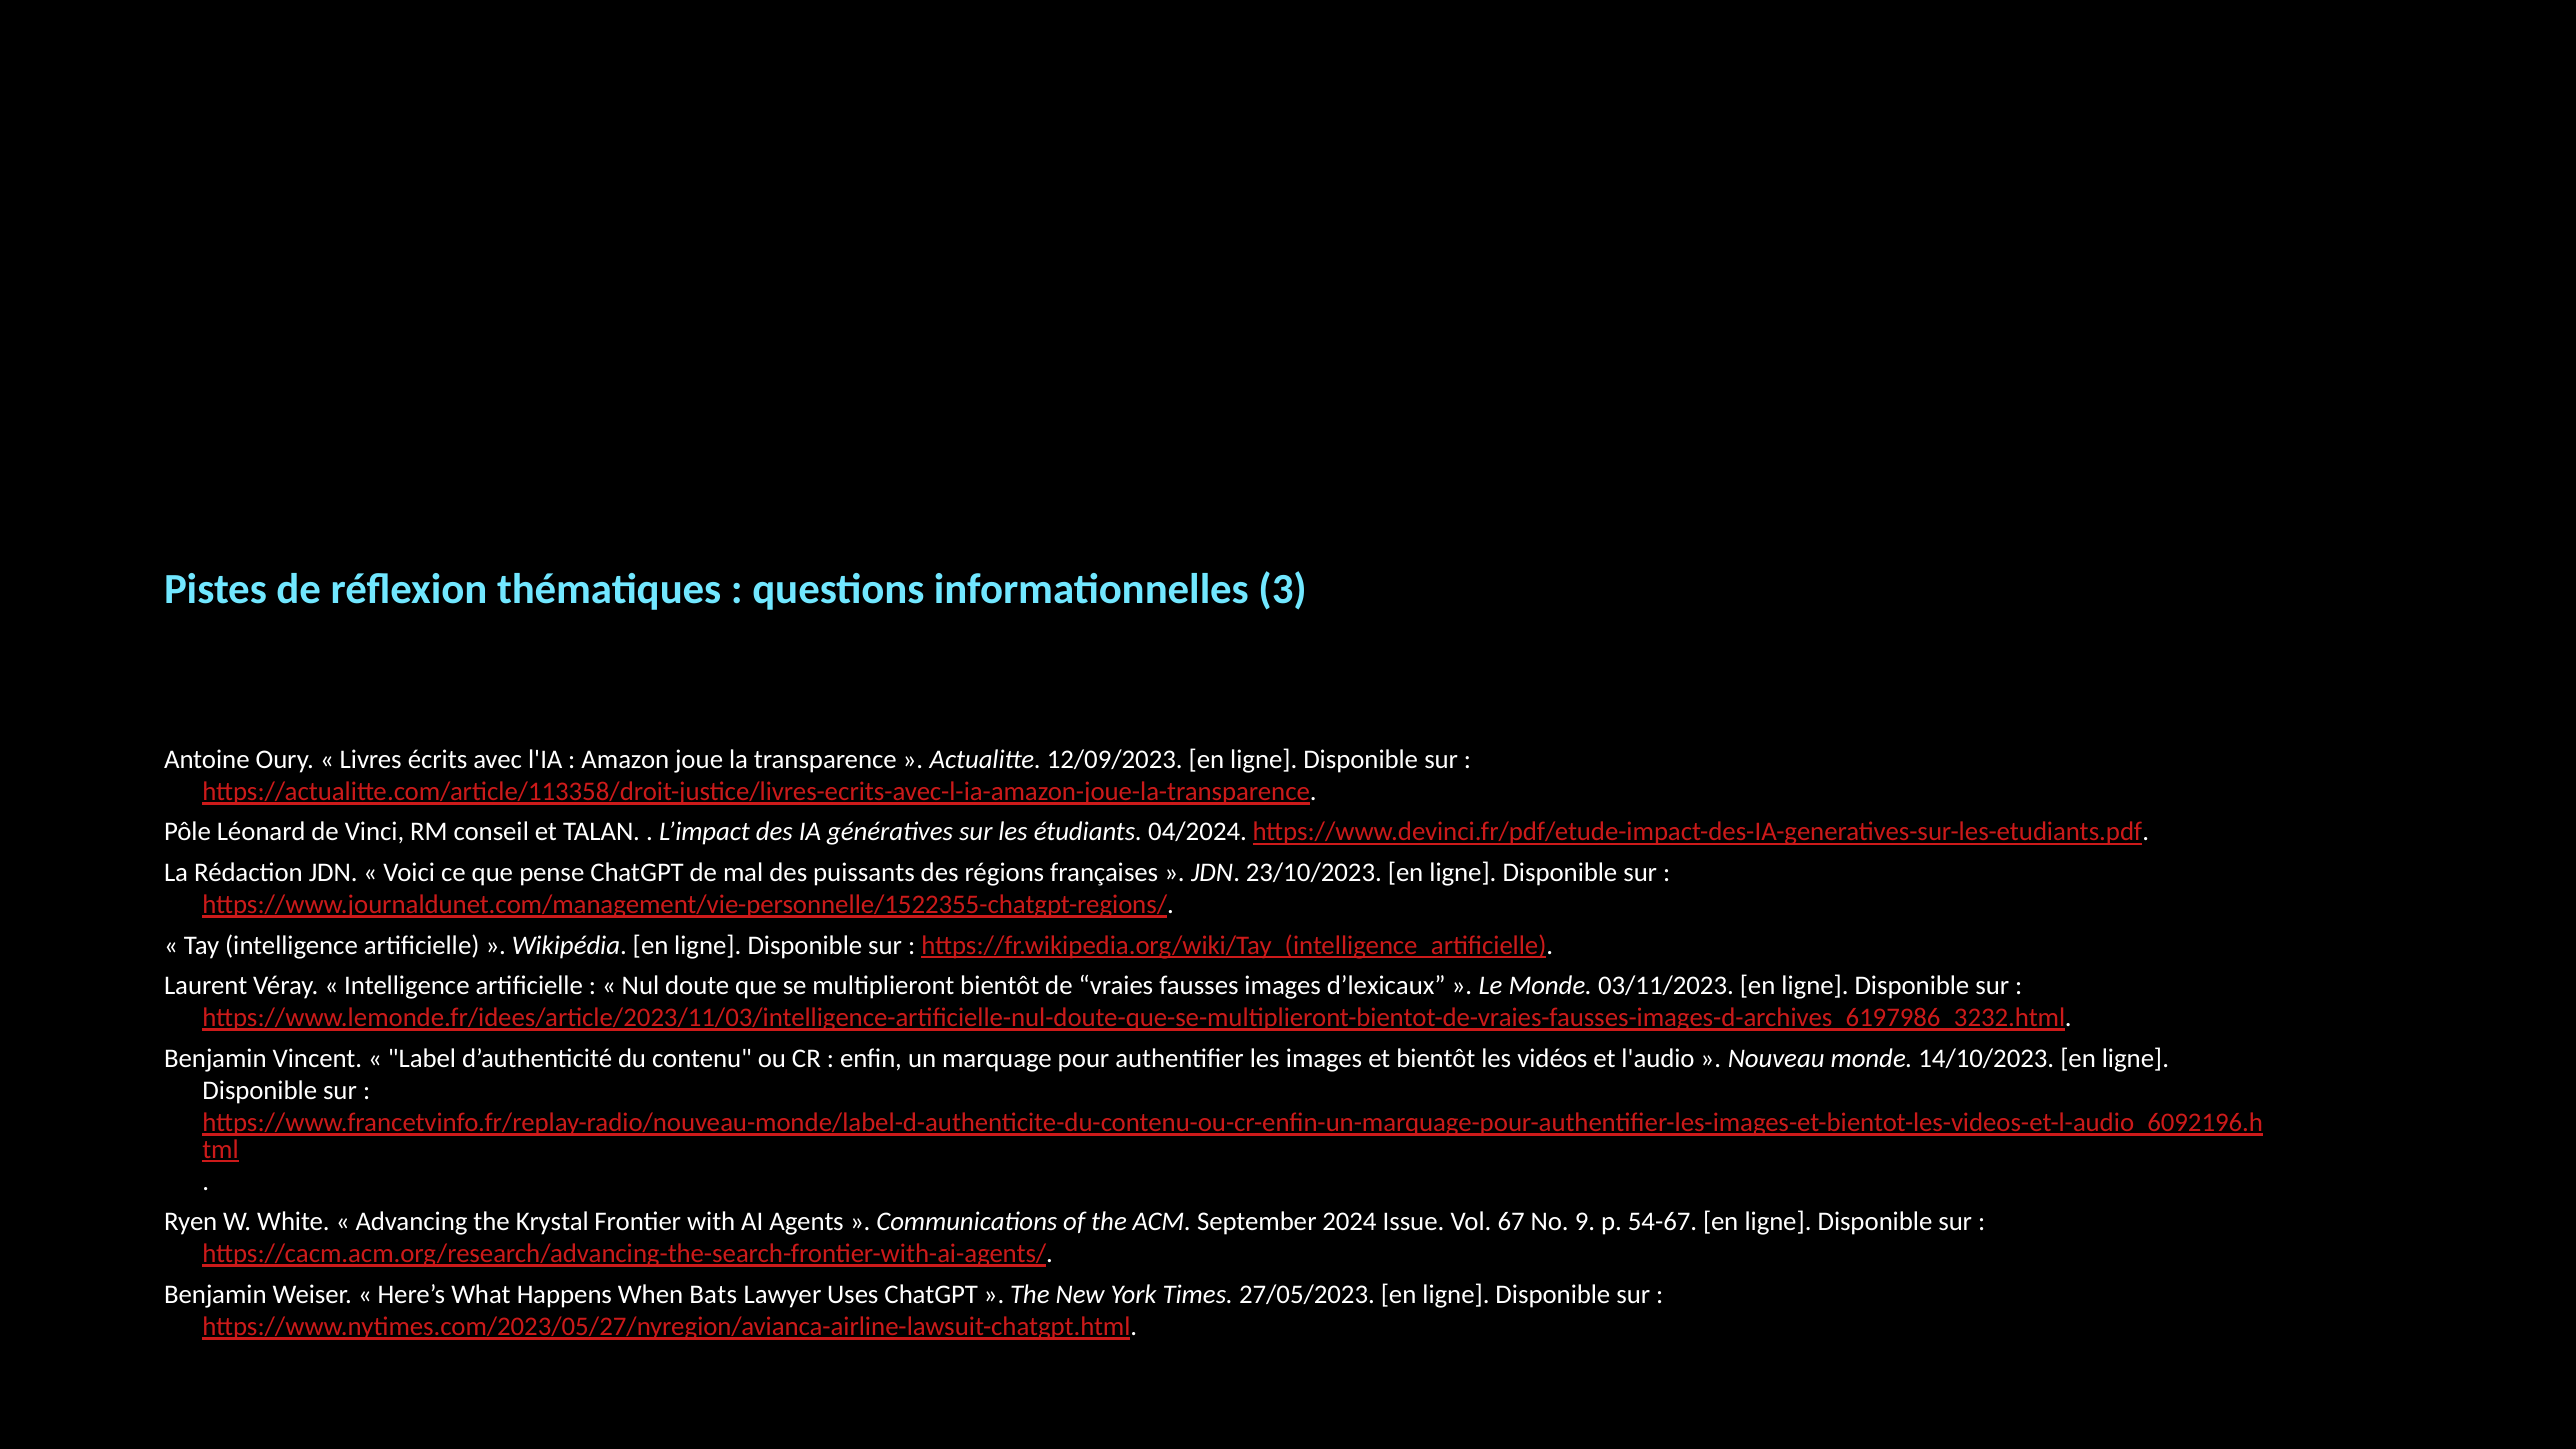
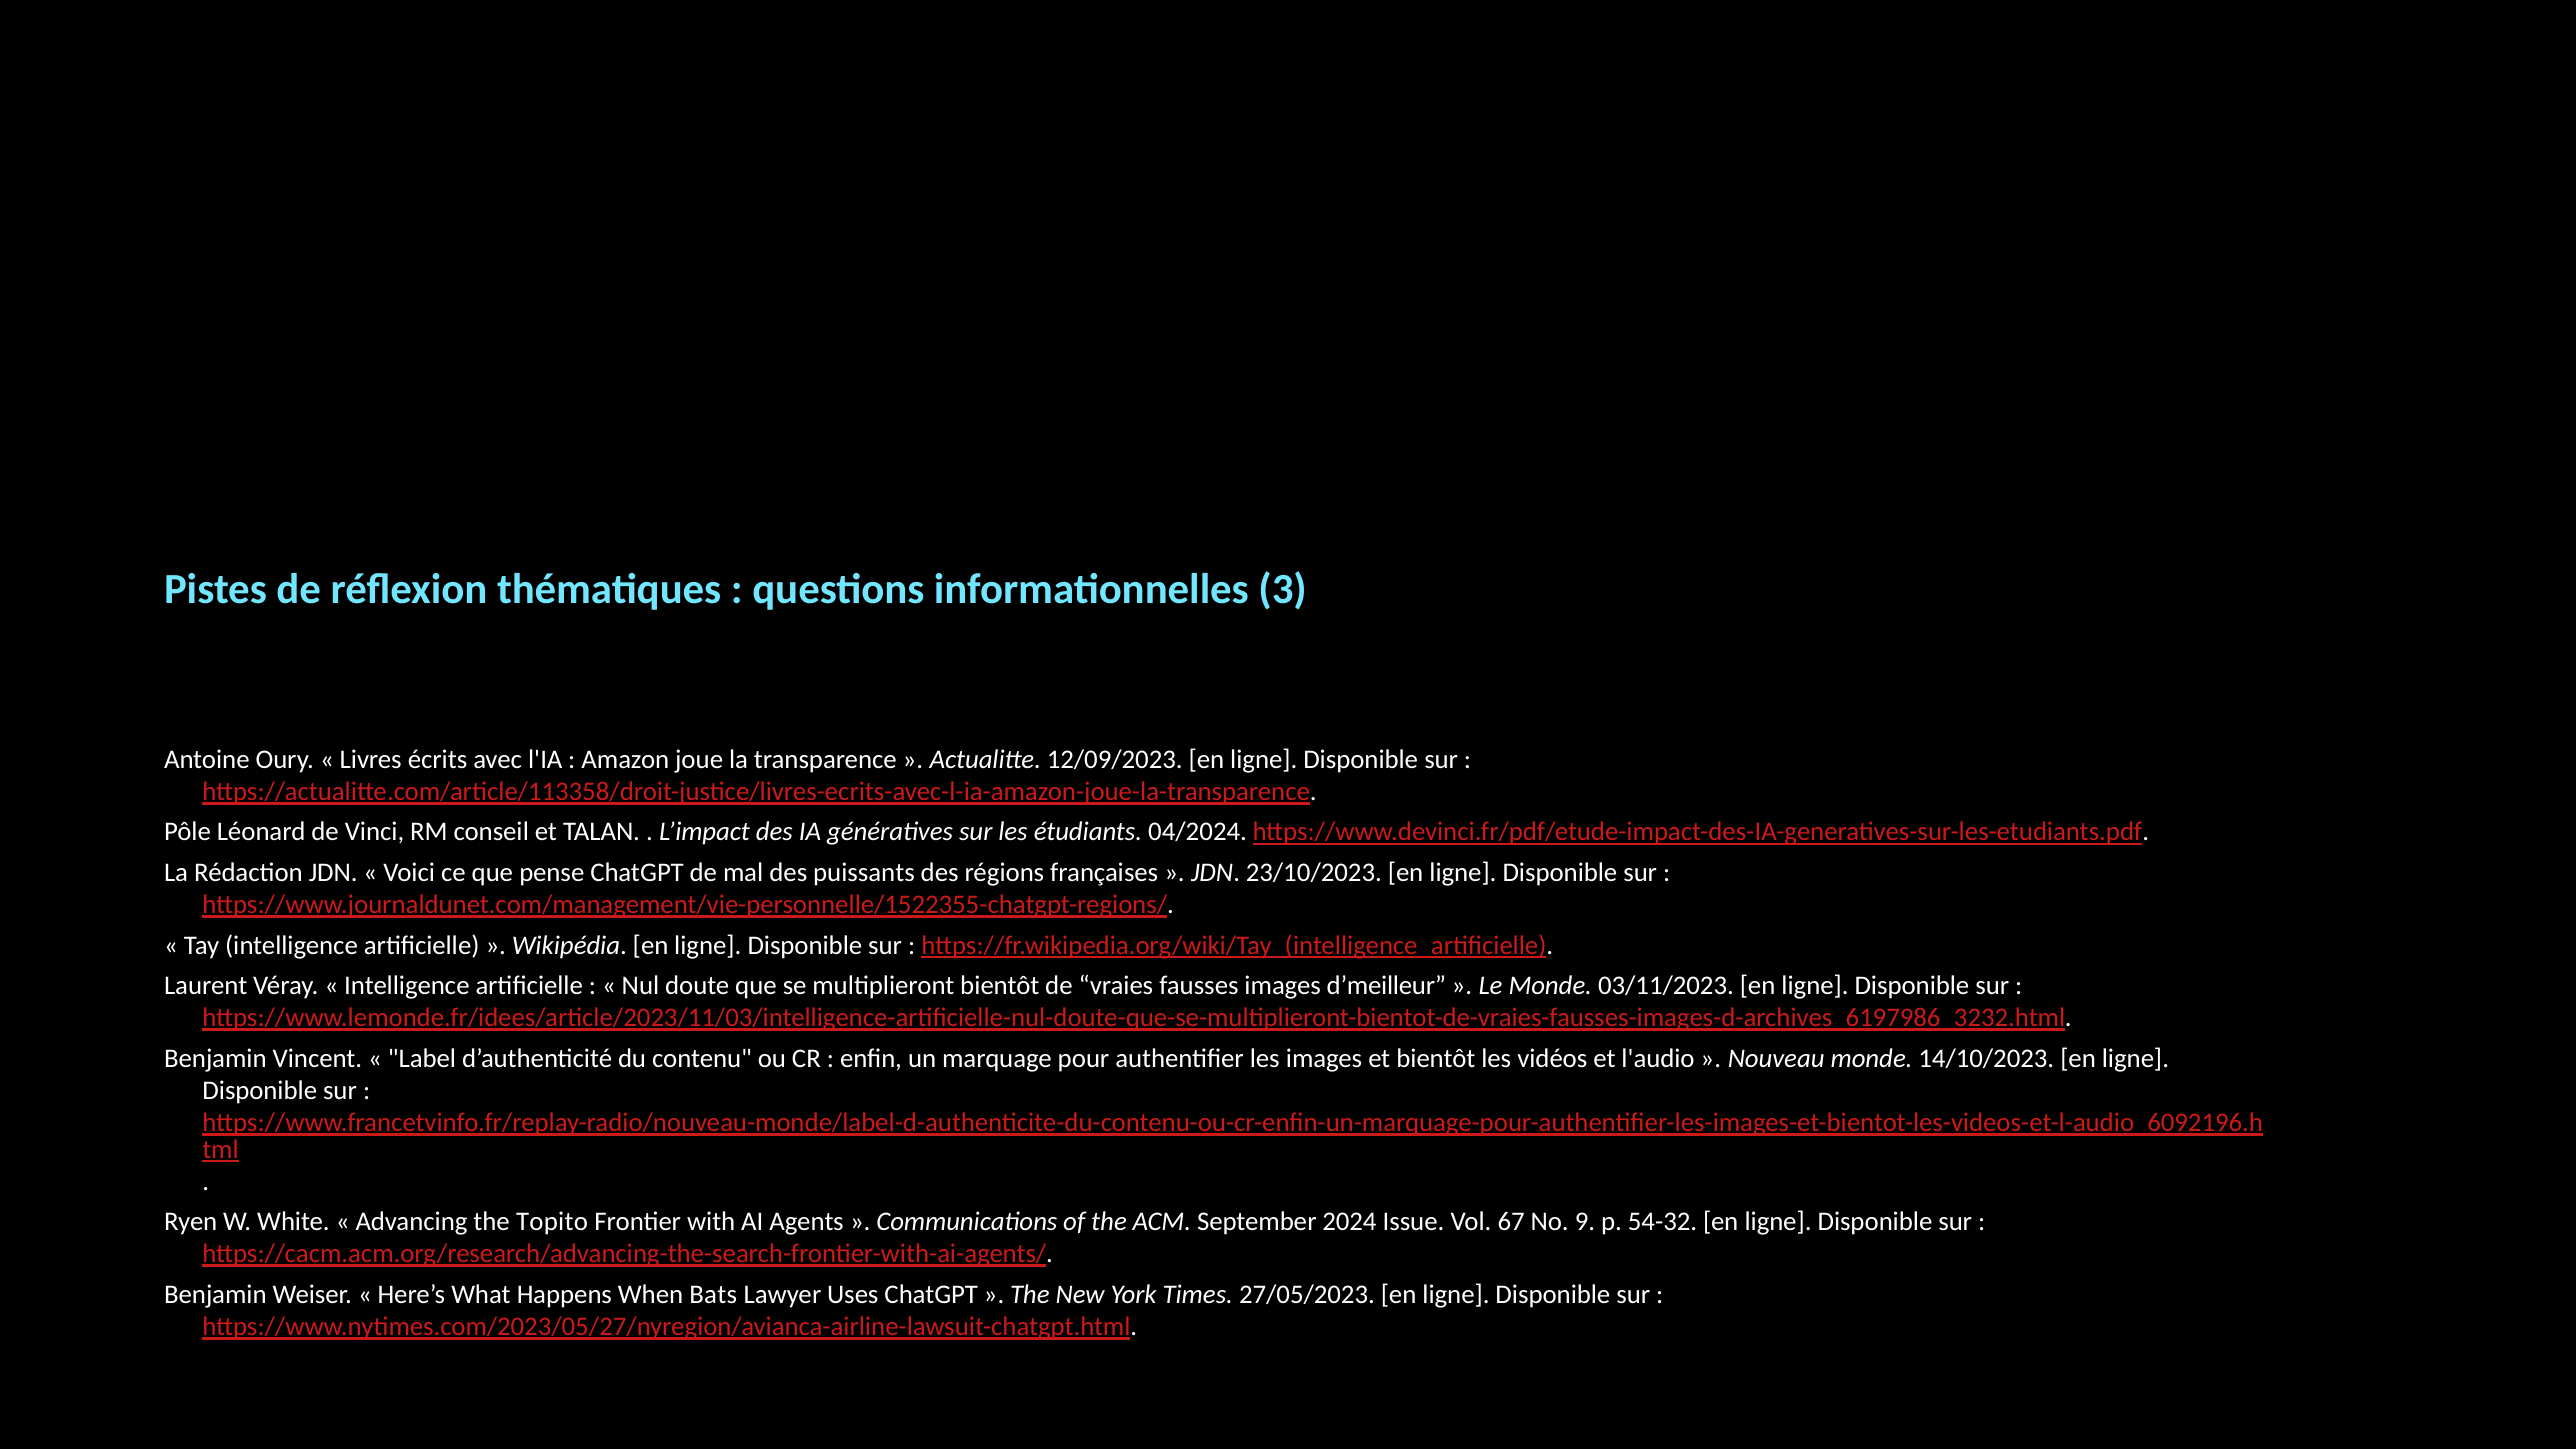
d’lexicaux: d’lexicaux -> d’meilleur
Krystal: Krystal -> Topito
54-67: 54-67 -> 54-32
